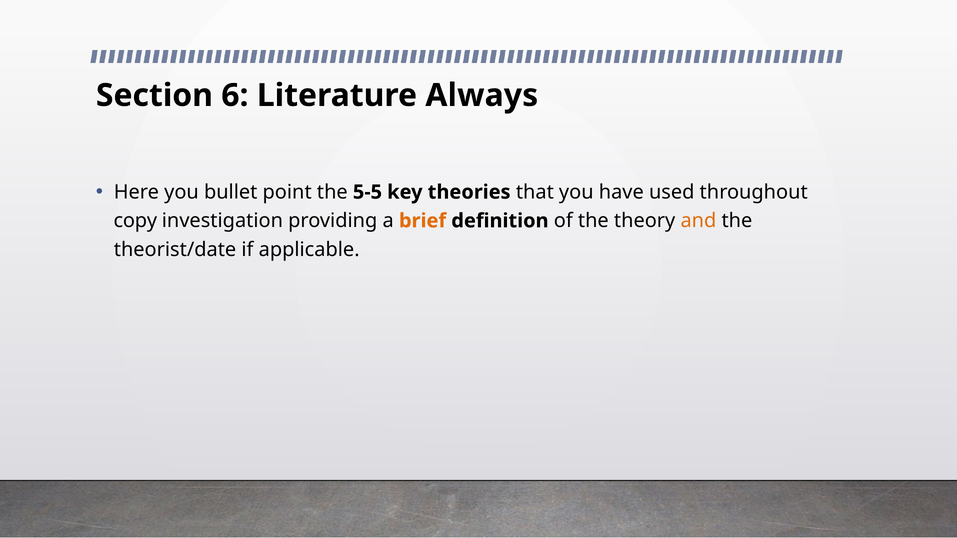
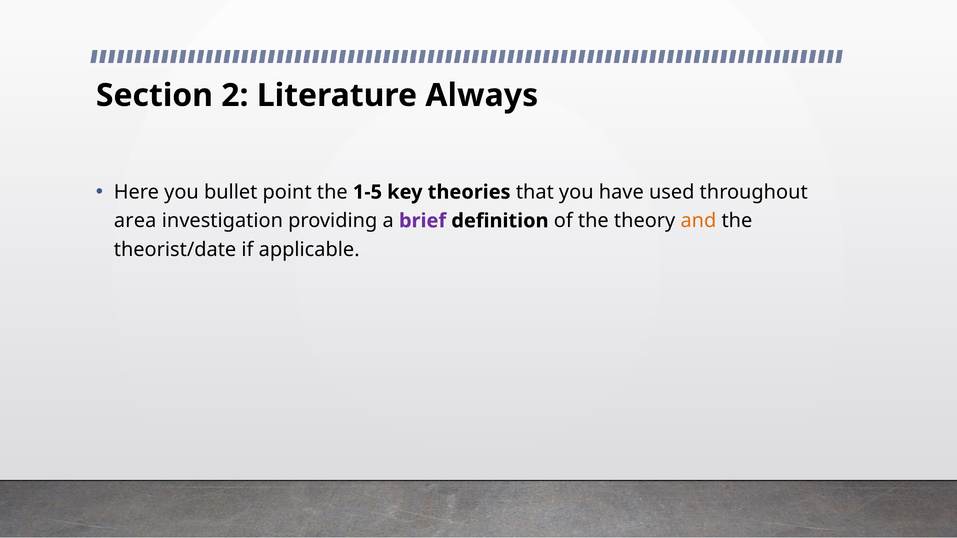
6: 6 -> 2
5-5: 5-5 -> 1-5
copy: copy -> area
brief colour: orange -> purple
